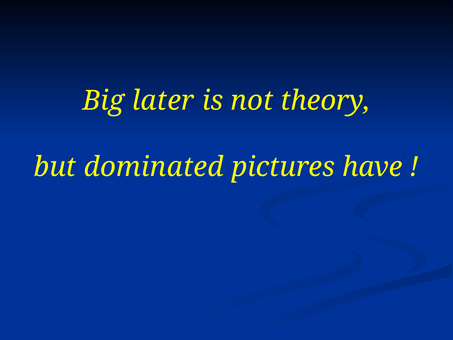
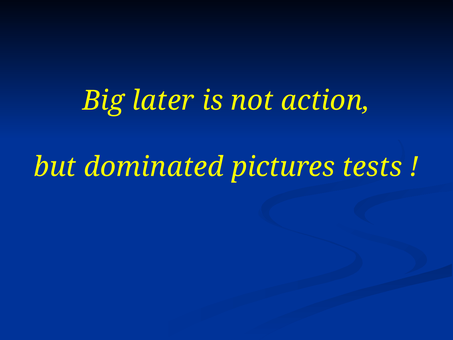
theory: theory -> action
have: have -> tests
